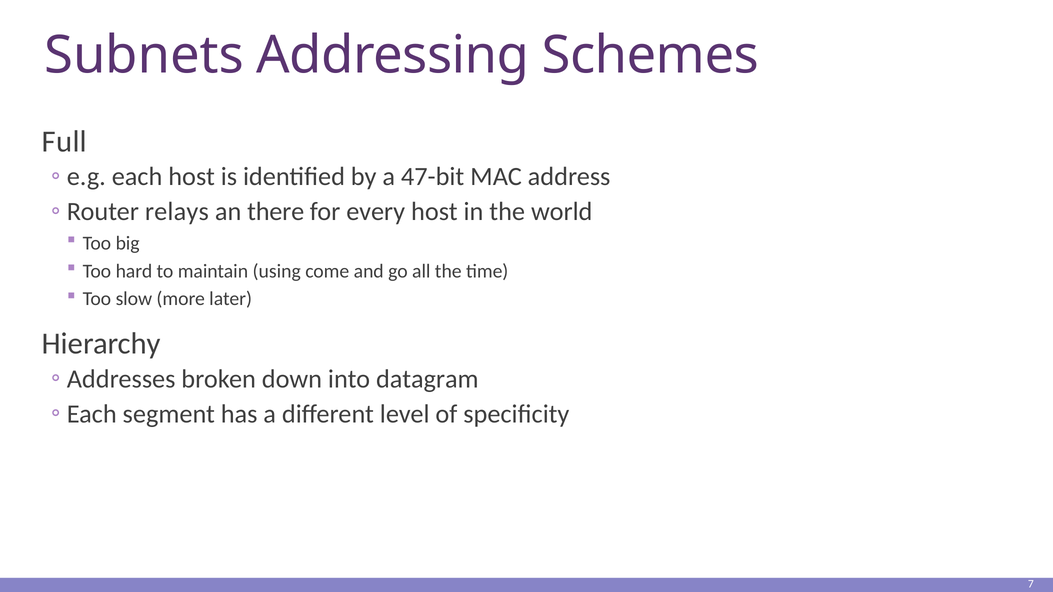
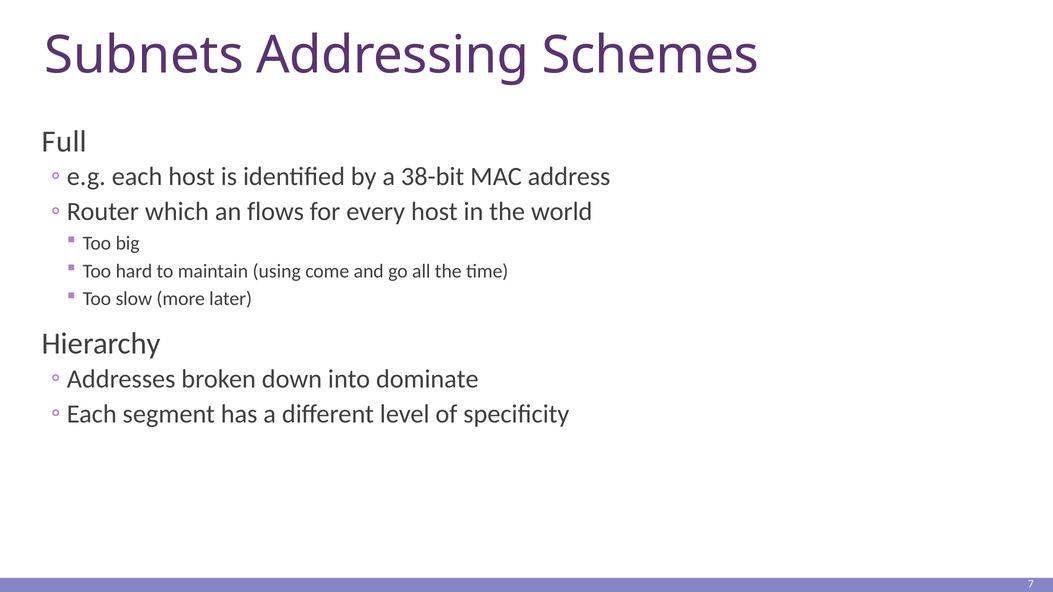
47-bit: 47-bit -> 38-bit
relays: relays -> which
there: there -> flows
datagram: datagram -> dominate
